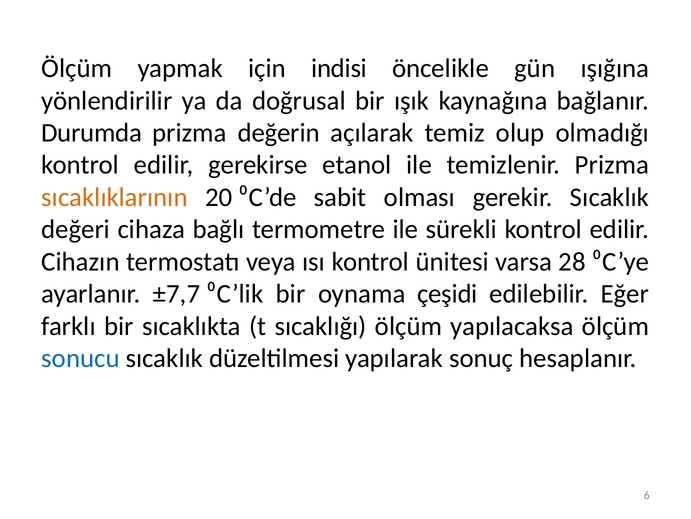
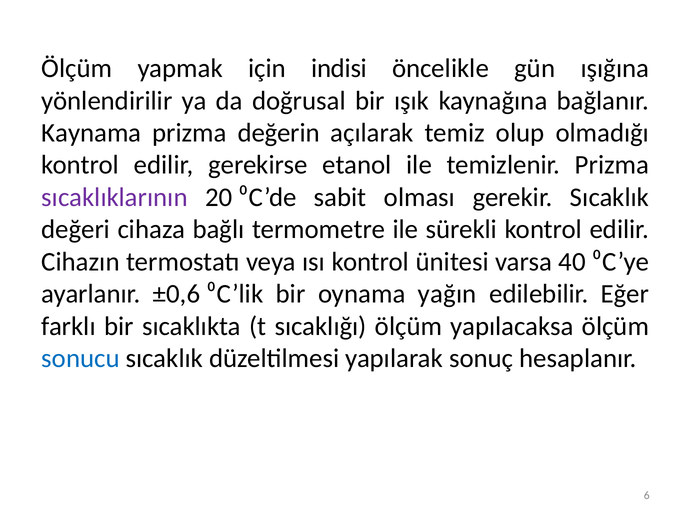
Durumda: Durumda -> Kaynama
sıcaklıklarının colour: orange -> purple
28: 28 -> 40
±7,7: ±7,7 -> ±0,6
çeşidi: çeşidi -> yağın
